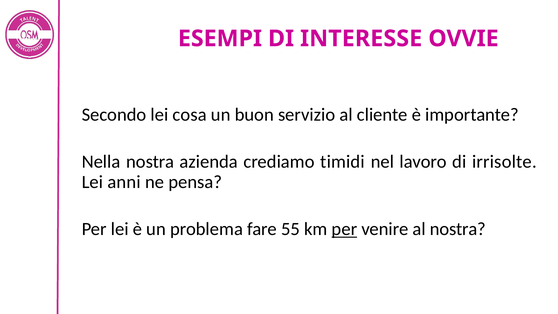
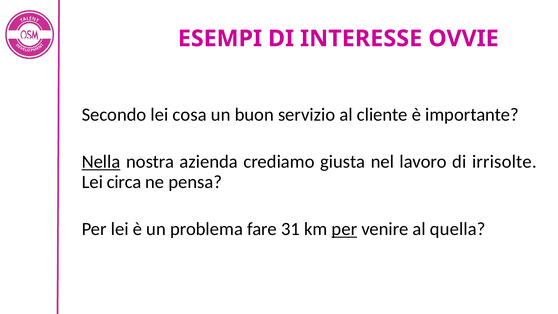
Nella underline: none -> present
timidi: timidi -> giusta
anni: anni -> circa
55: 55 -> 31
al nostra: nostra -> quella
